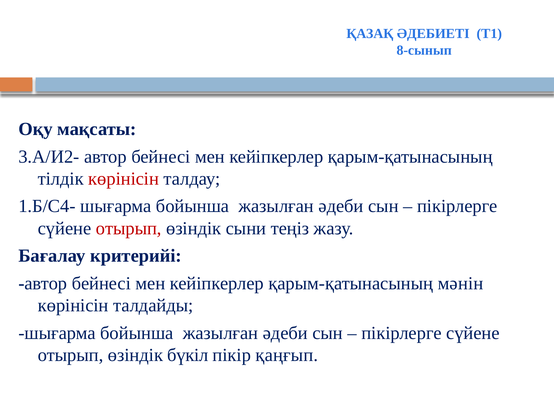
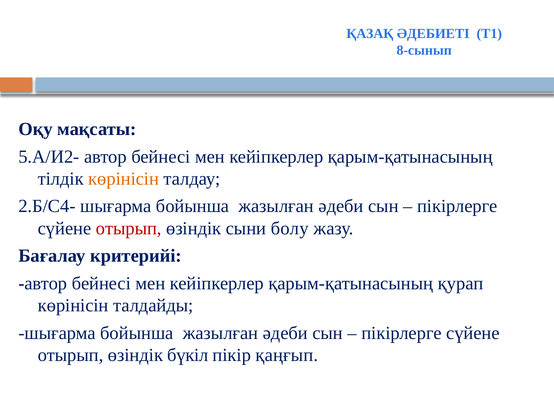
3.А/И2-: 3.А/И2- -> 5.А/И2-
көрінісін at (124, 179) colour: red -> orange
1.Б/С4-: 1.Б/С4- -> 2.Б/С4-
теңіз: теңіз -> болу
мәнін: мәнін -> қурап
